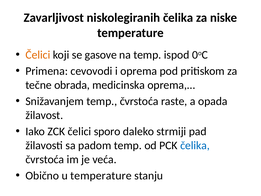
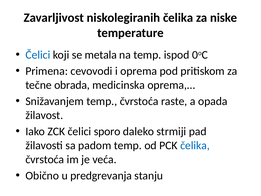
Čelici at (38, 55) colour: orange -> blue
gasove: gasove -> metala
u temperature: temperature -> predgrevanja
